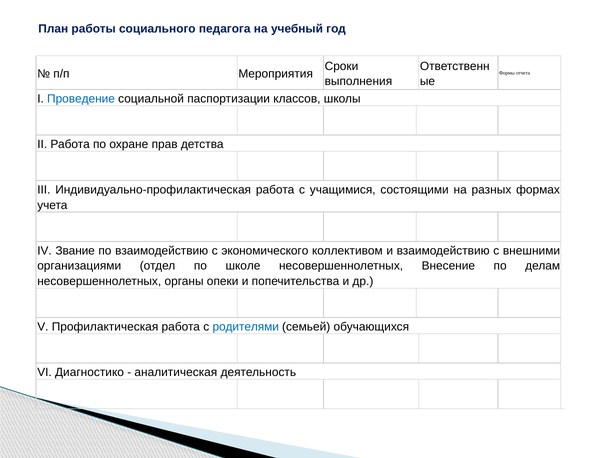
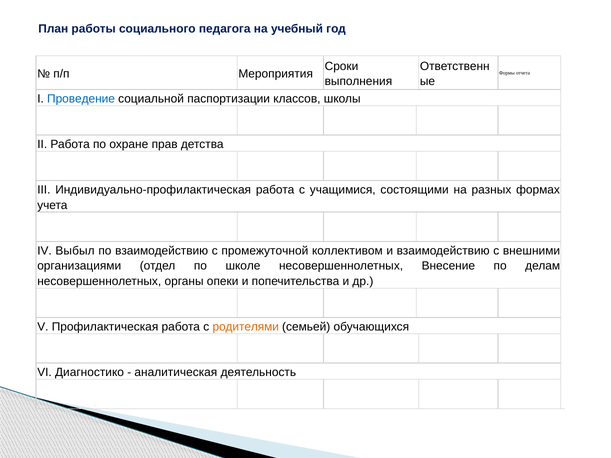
Звание: Звание -> Выбыл
экономического: экономического -> промежуточной
родителями colour: blue -> orange
